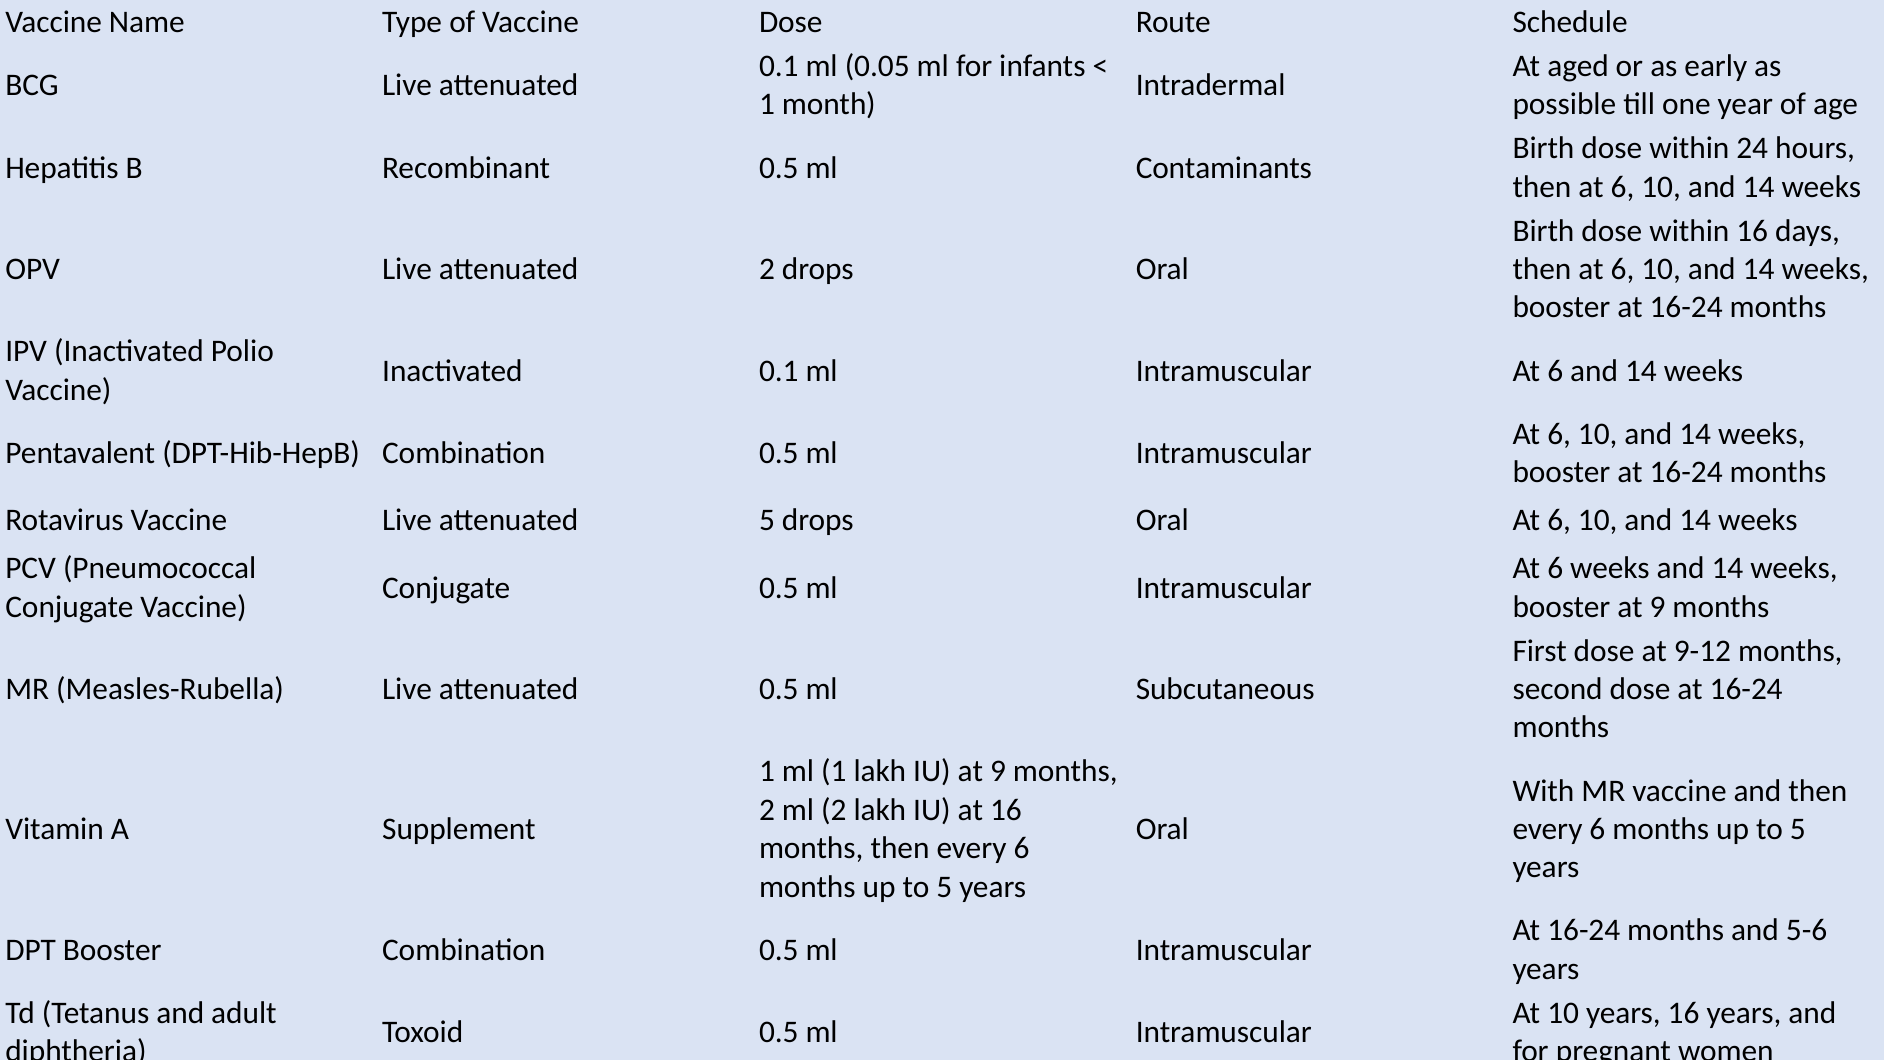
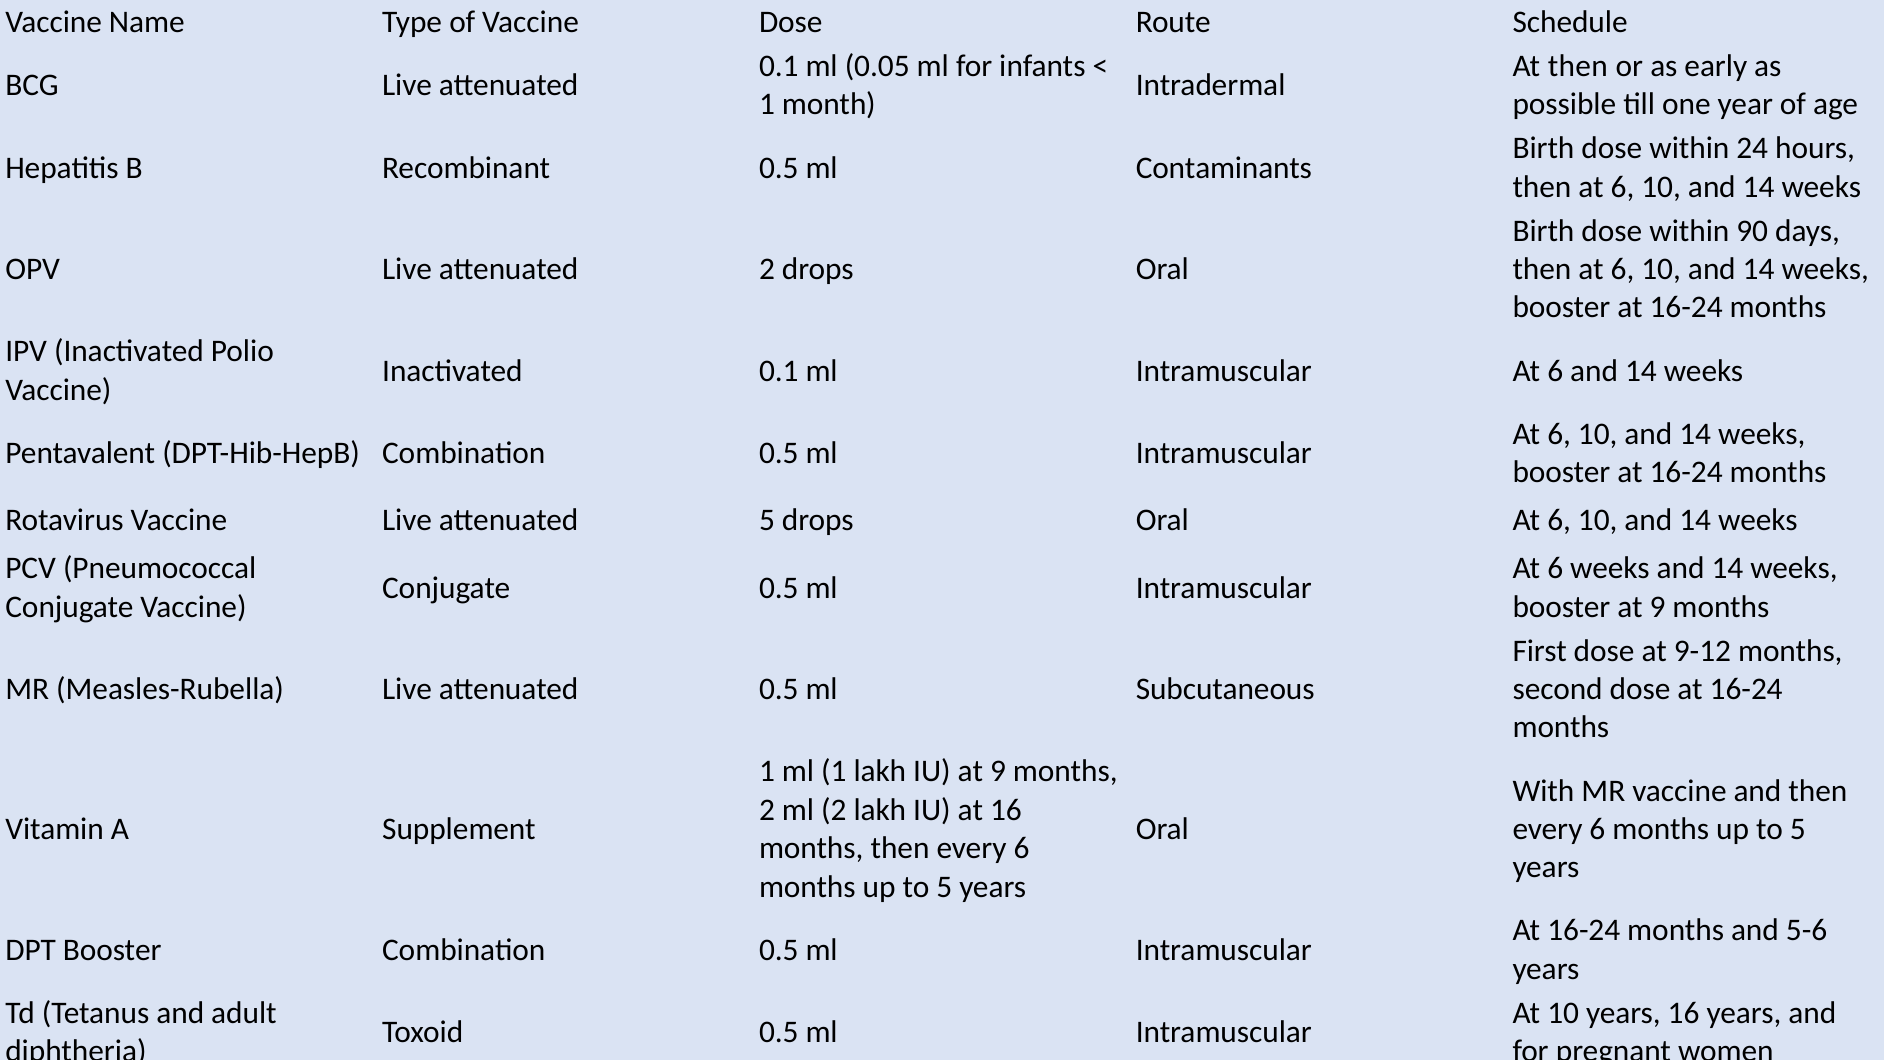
At aged: aged -> then
within 16: 16 -> 90
